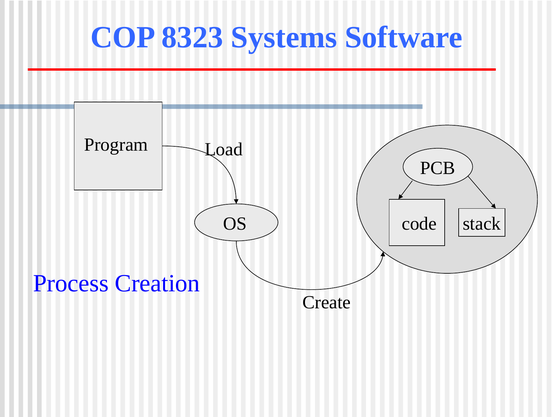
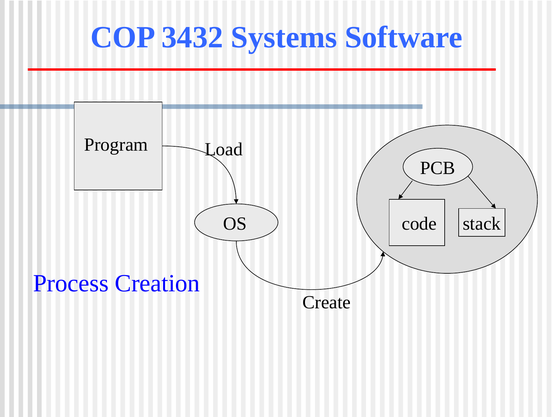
8323: 8323 -> 3432
